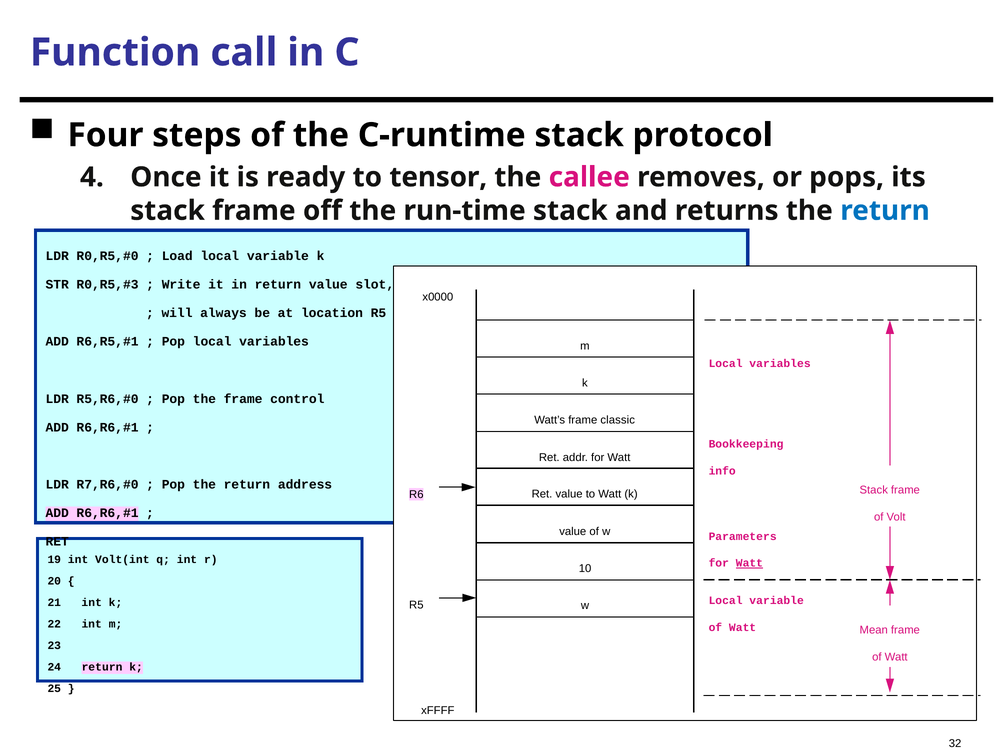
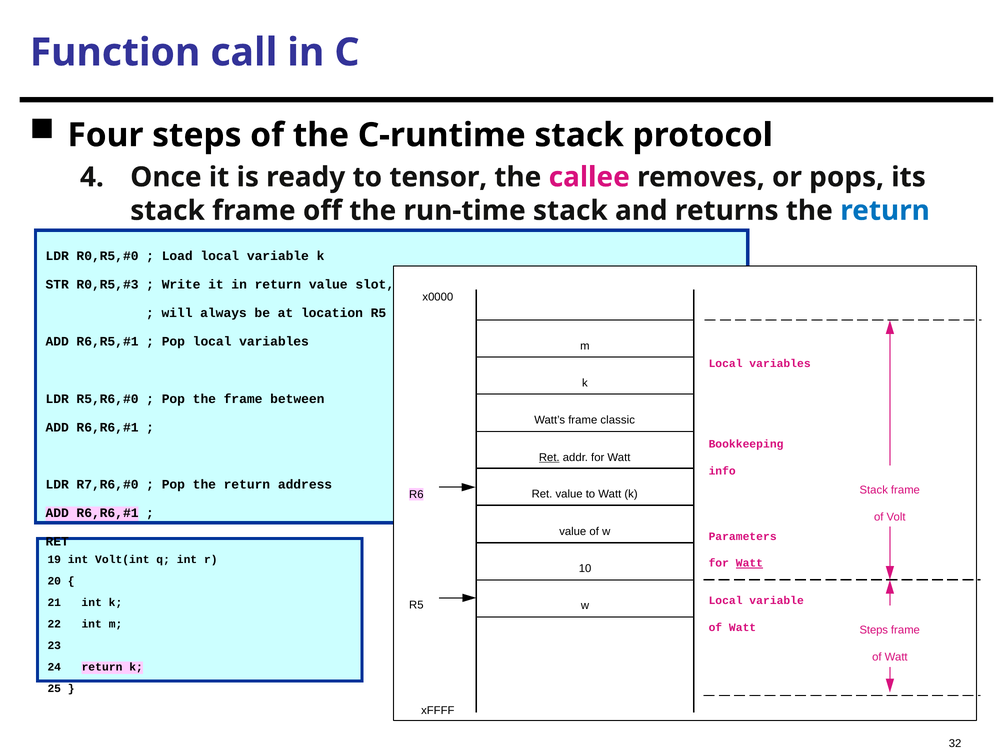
frame control: control -> between
Ret at (549, 458) underline: none -> present
Mean at (874, 631): Mean -> Steps
